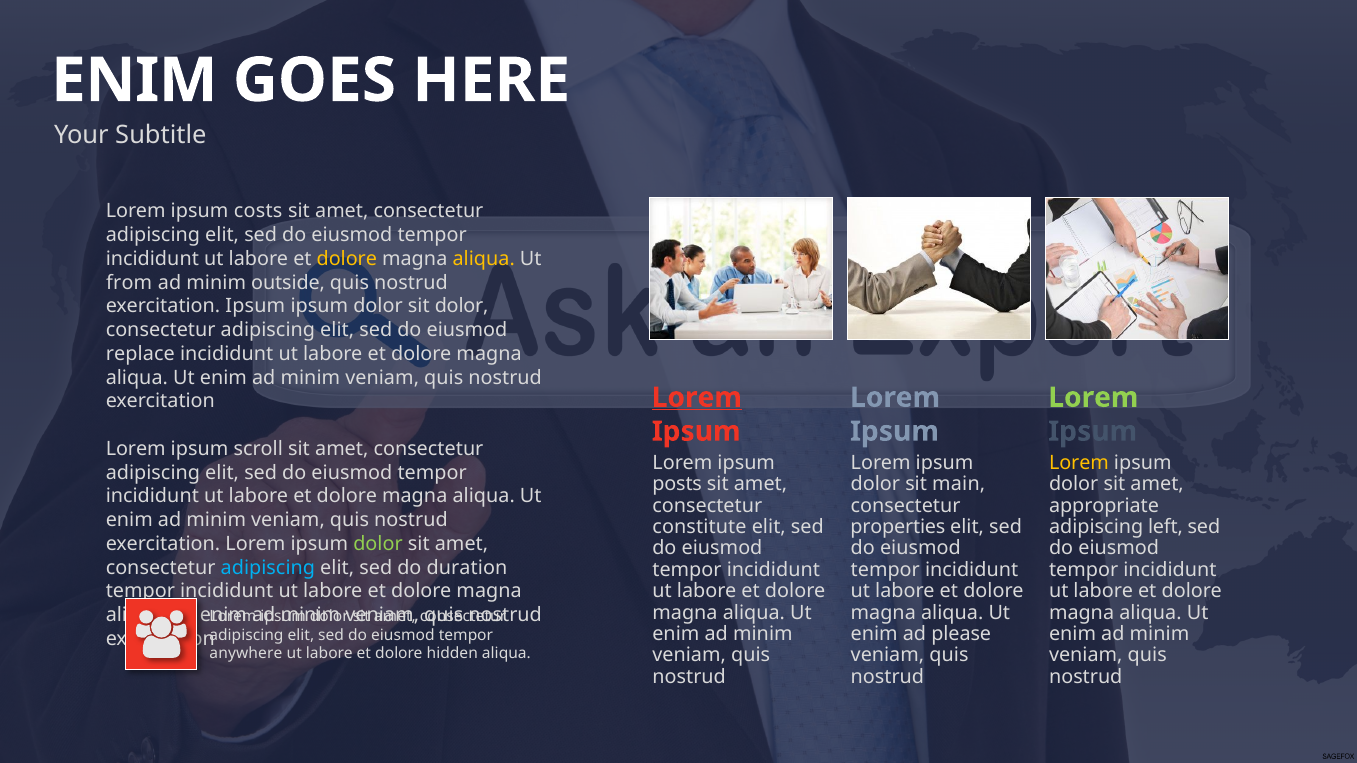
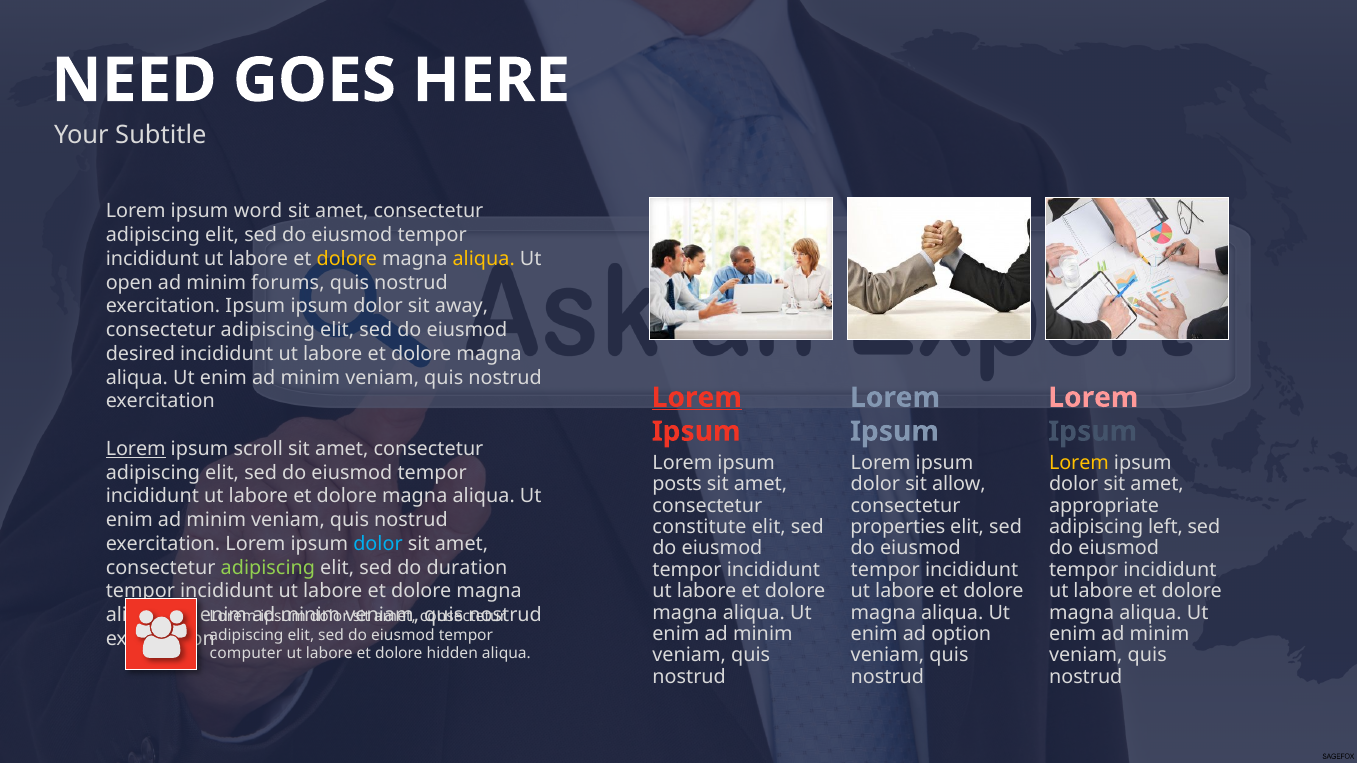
ENIM at (134, 81): ENIM -> NEED
costs: costs -> word
from: from -> open
outside: outside -> forums
sit dolor: dolor -> away
replace: replace -> desired
Lorem at (1093, 398) colour: light green -> pink
Lorem at (136, 449) underline: none -> present
main: main -> allow
dolor at (378, 544) colour: light green -> light blue
adipiscing at (268, 568) colour: light blue -> light green
please: please -> option
anywhere: anywhere -> computer
